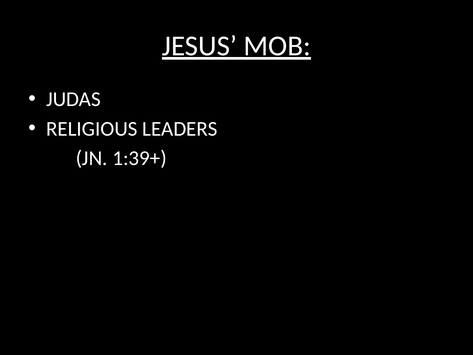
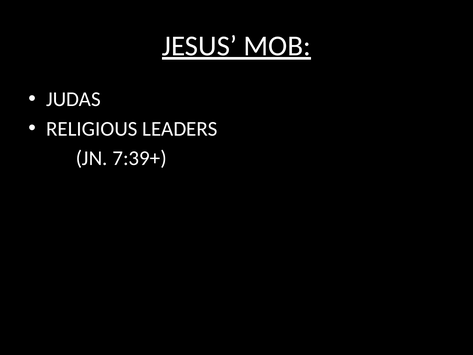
1:39+: 1:39+ -> 7:39+
